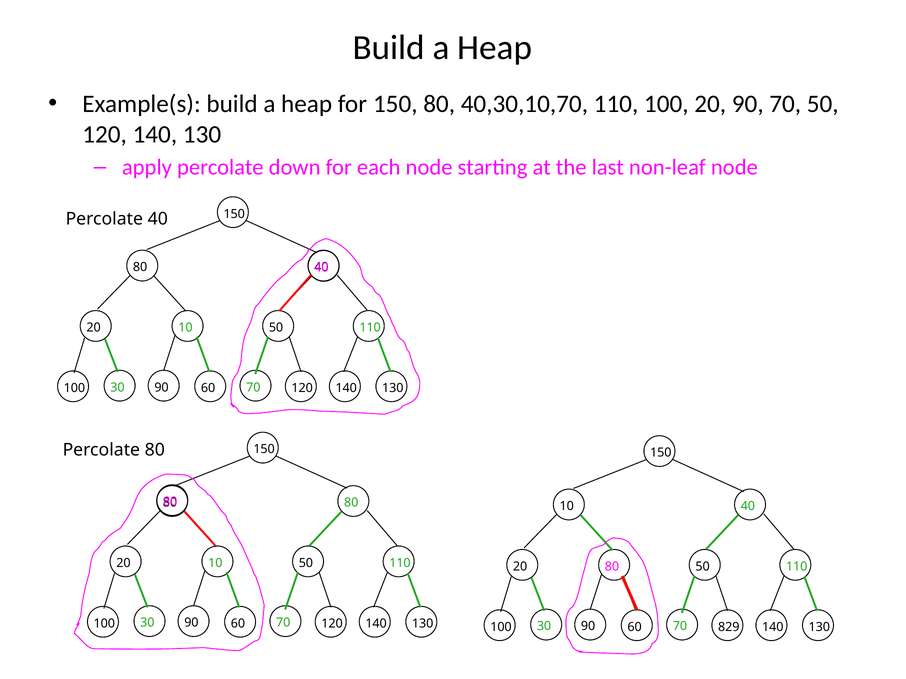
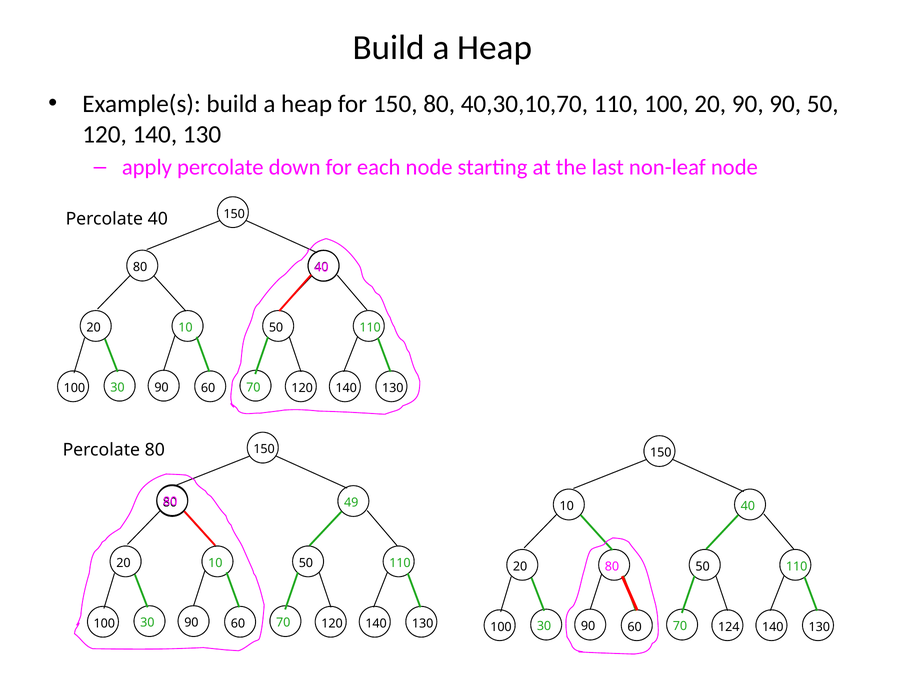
90 70: 70 -> 90
80 at (351, 503): 80 -> 49
829: 829 -> 124
